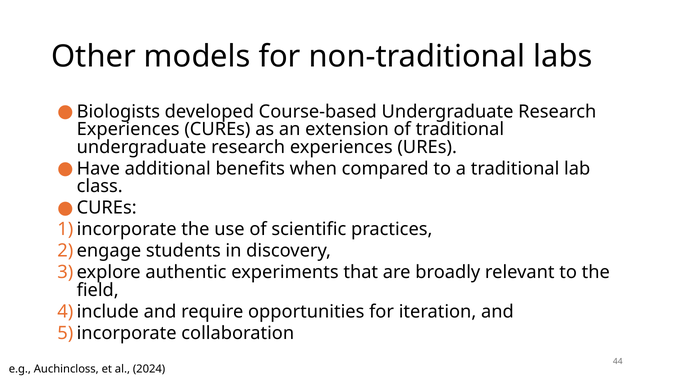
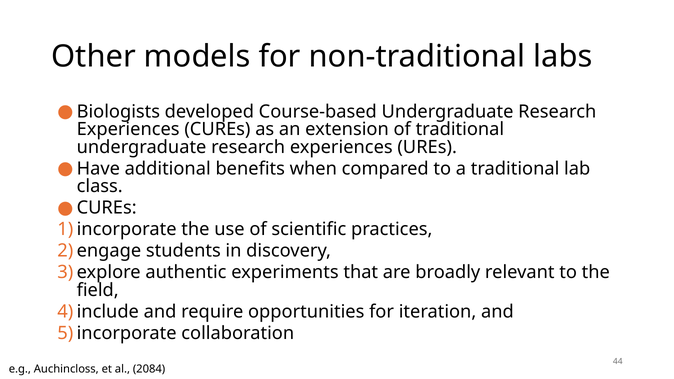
2024: 2024 -> 2084
